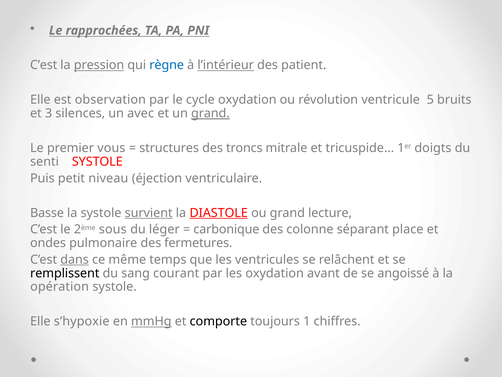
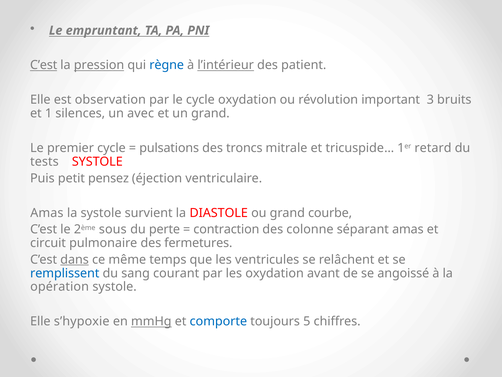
rapprochées: rapprochées -> empruntant
C’est at (44, 65) underline: none -> present
ventricule: ventricule -> important
5: 5 -> 3
3: 3 -> 1
grand at (210, 113) underline: present -> none
premier vous: vous -> cycle
structures: structures -> pulsations
doigts: doigts -> retard
senti: senti -> tests
niveau: niveau -> pensez
Basse at (47, 213): Basse -> Amas
survient underline: present -> none
DIASTOLE underline: present -> none
lecture: lecture -> courbe
léger: léger -> perte
carbonique: carbonique -> contraction
séparant place: place -> amas
ondes: ondes -> circuit
remplissent colour: black -> blue
comporte colour: black -> blue
1: 1 -> 5
